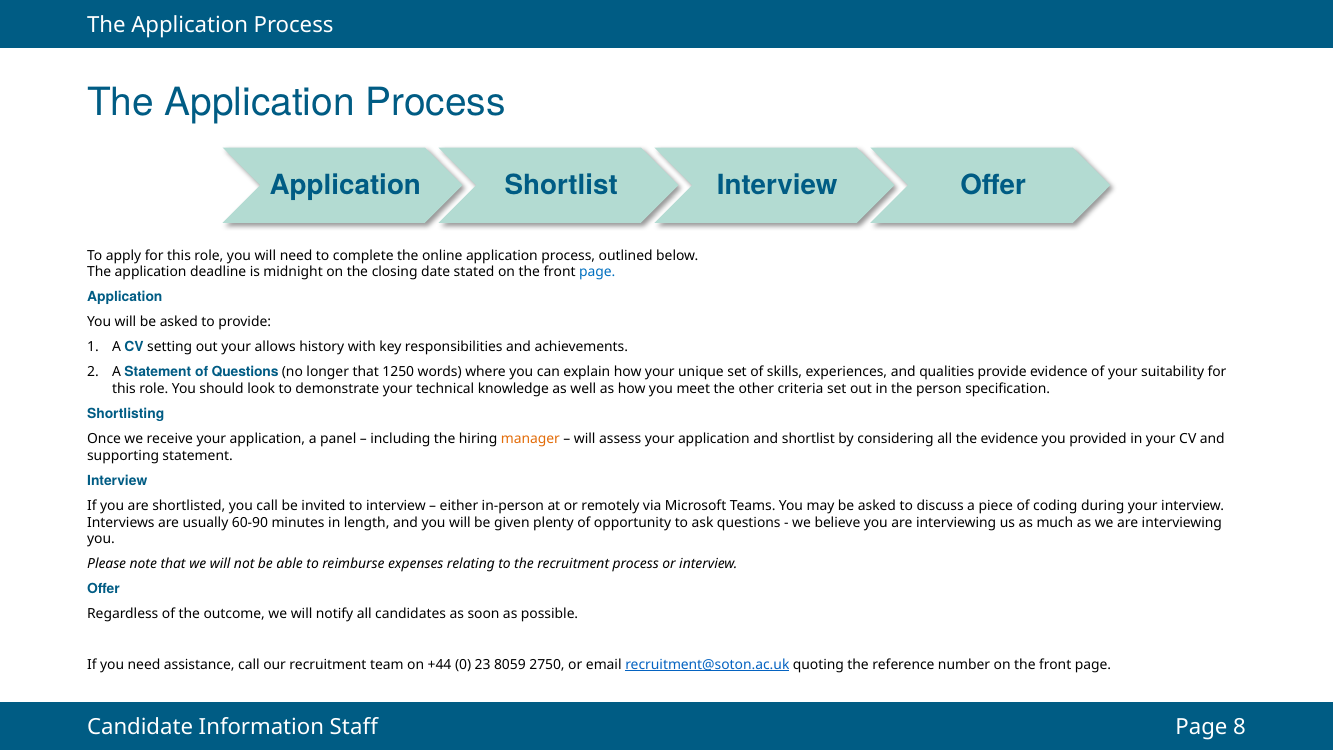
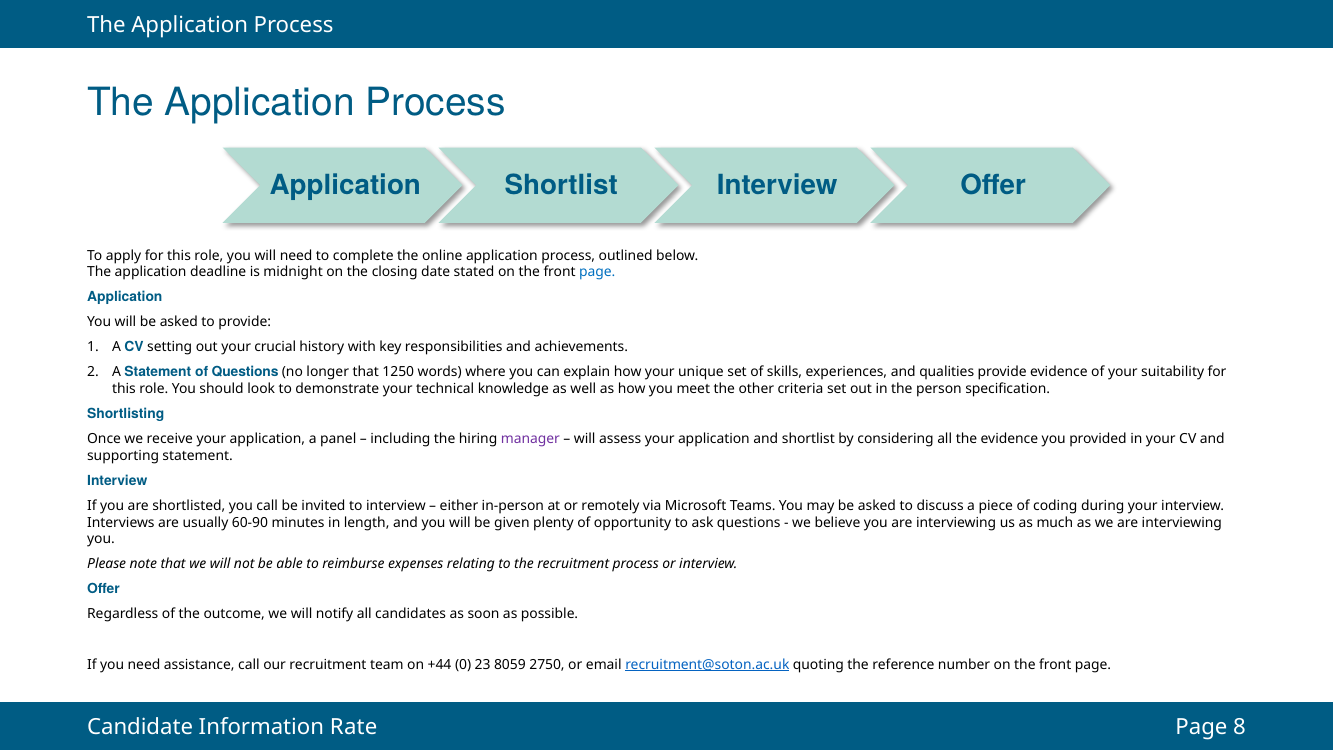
allows: allows -> crucial
manager colour: orange -> purple
Staff: Staff -> Rate
